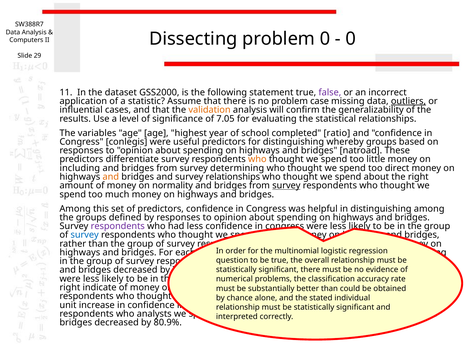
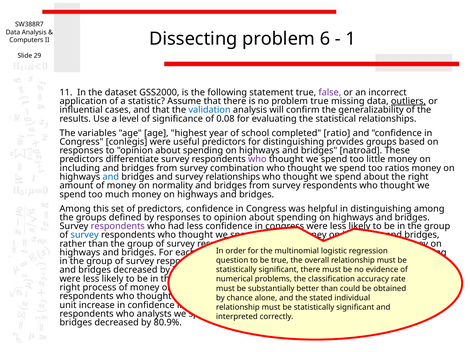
problem 0: 0 -> 6
0 at (351, 39): 0 -> 1
problem case: case -> true
validation colour: orange -> blue
7.05: 7.05 -> 0.08
whereby: whereby -> provides
who at (257, 160) colour: orange -> purple
determining: determining -> combination
direct: direct -> ratios
and at (111, 177) colour: orange -> blue
survey at (286, 186) underline: present -> none
indicate: indicate -> process
